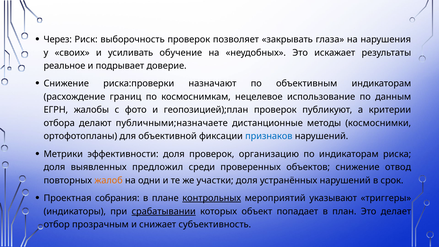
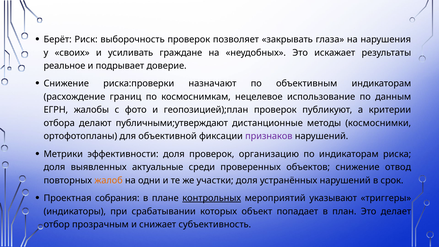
Через: Через -> Берёт
обучение: обучение -> граждане
публичными;назначаете: публичными;назначаете -> публичными;утверждают
признаков colour: blue -> purple
предложил: предложил -> актуальные
срабатывании underline: present -> none
